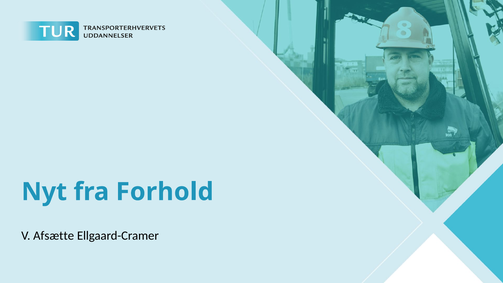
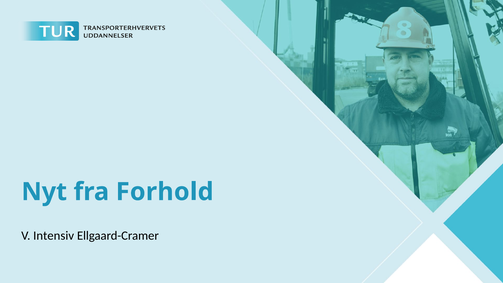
Afsætte: Afsætte -> Intensiv
